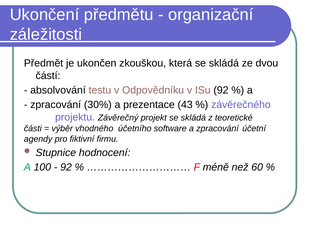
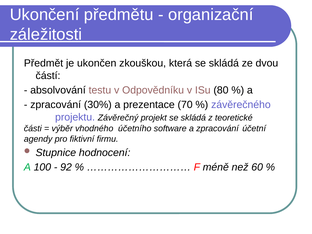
ISu 92: 92 -> 80
43: 43 -> 70
